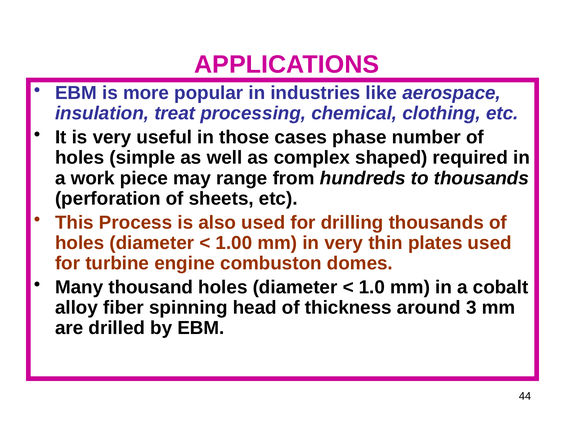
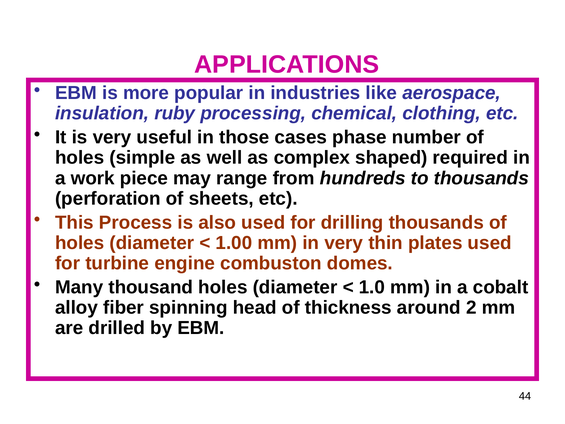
treat: treat -> ruby
3: 3 -> 2
